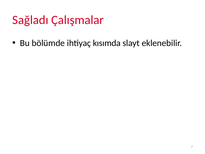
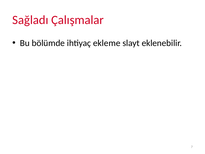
kısımda: kısımda -> ekleme
